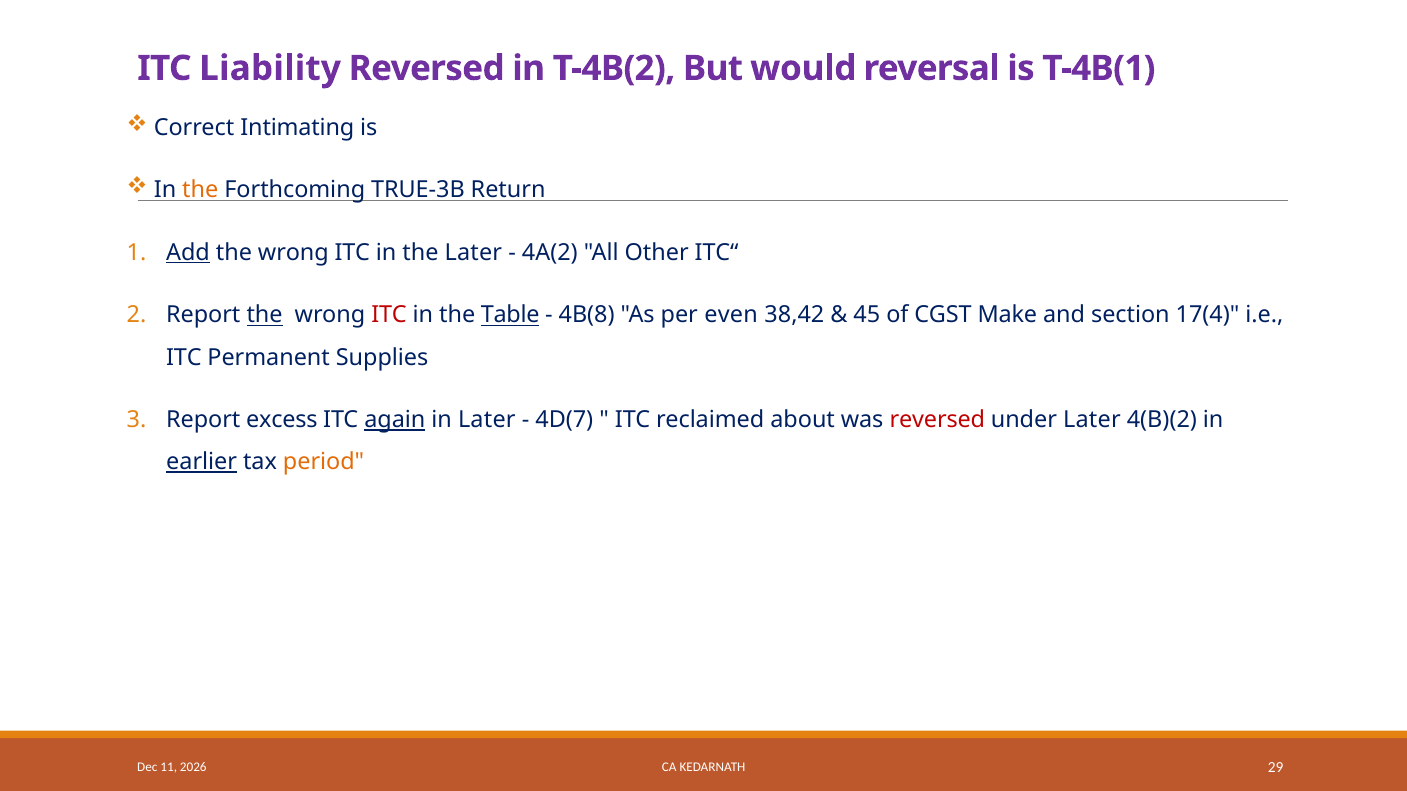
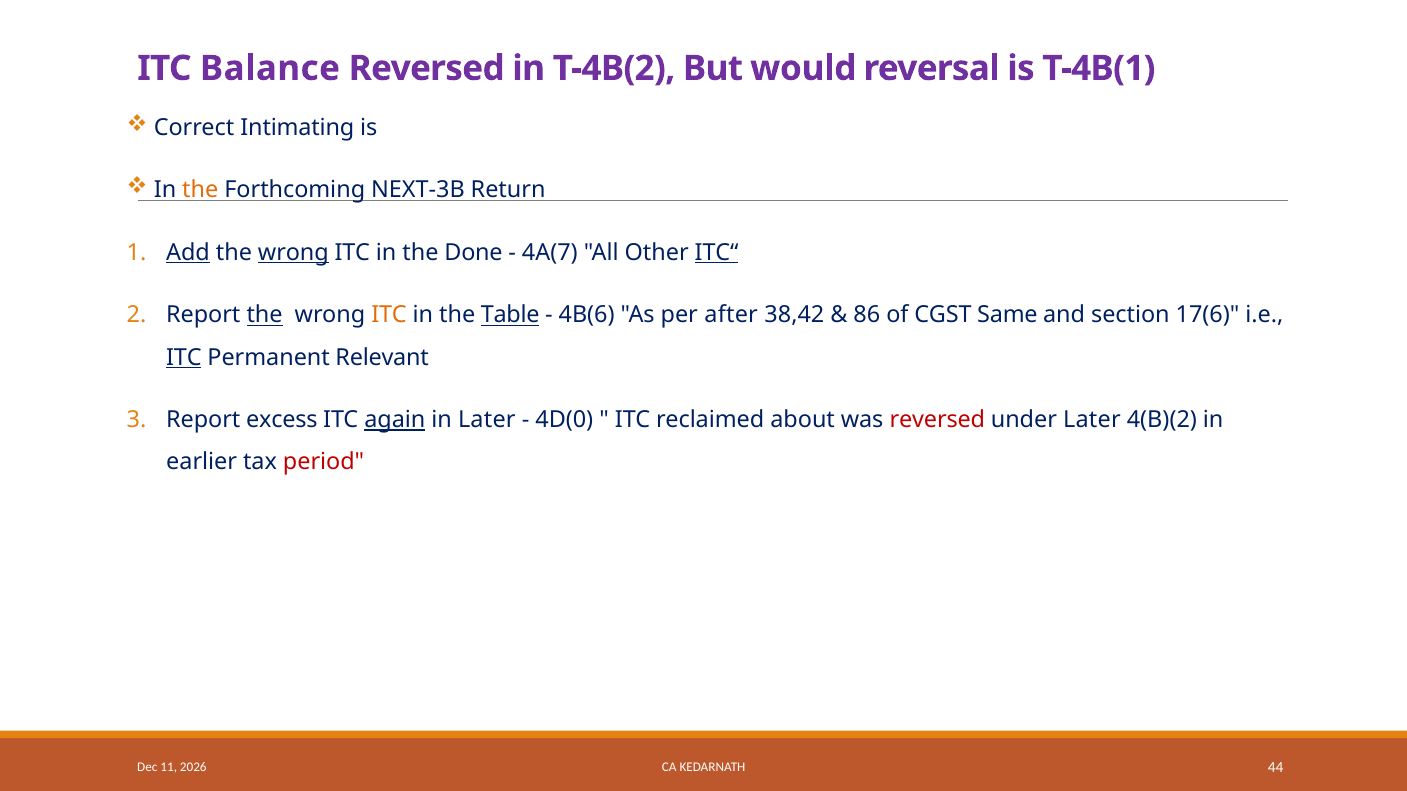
Liability: Liability -> Balance
TRUE-3B: TRUE-3B -> NEXT-3B
wrong at (293, 253) underline: none -> present
the Later: Later -> Done
4A(2: 4A(2 -> 4A(7
ITC“ underline: none -> present
ITC at (389, 315) colour: red -> orange
4B(8: 4B(8 -> 4B(6
even: even -> after
45: 45 -> 86
Make: Make -> Same
17(4: 17(4 -> 17(6
ITC at (184, 358) underline: none -> present
Supplies: Supplies -> Relevant
4D(7: 4D(7 -> 4D(0
earlier underline: present -> none
period colour: orange -> red
29: 29 -> 44
